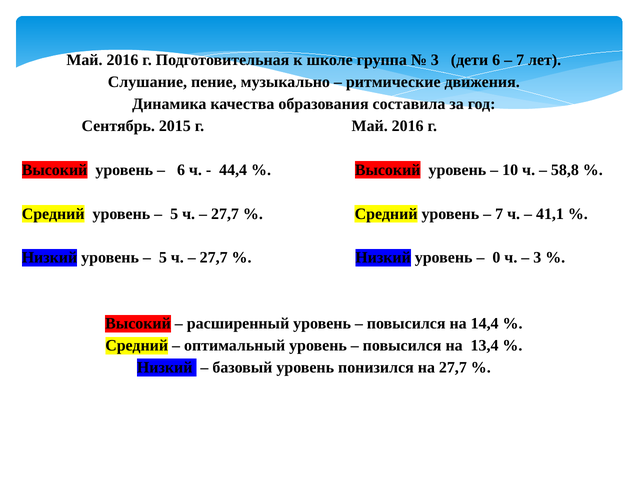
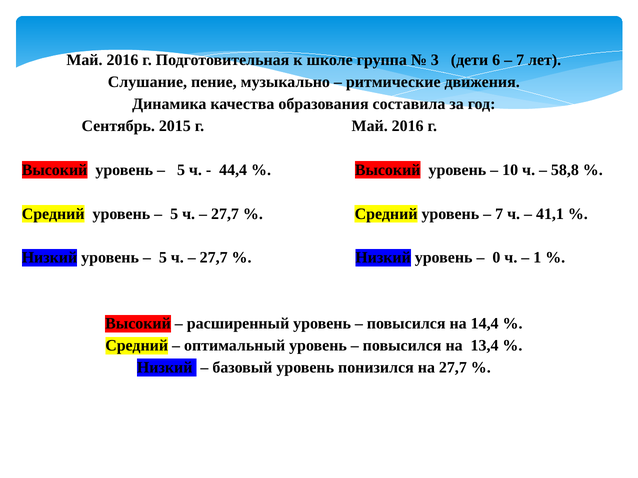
6 at (181, 170): 6 -> 5
3 at (537, 258): 3 -> 1
